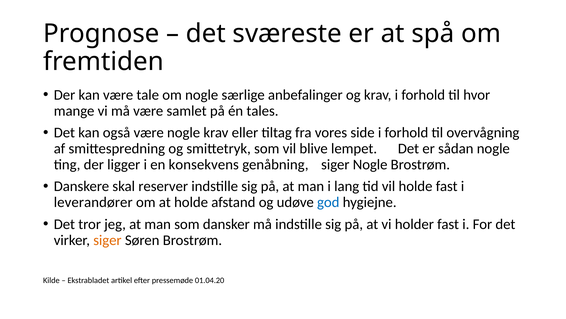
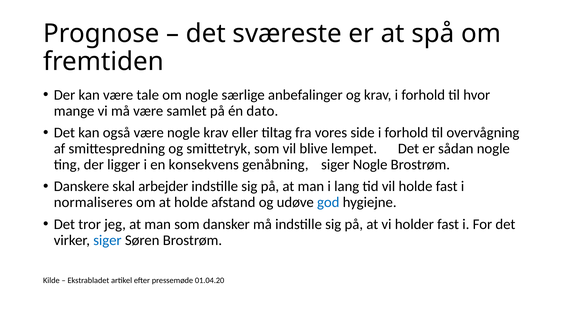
tales: tales -> dato
reserver: reserver -> arbejder
leverandører: leverandører -> normaliseres
siger at (107, 240) colour: orange -> blue
